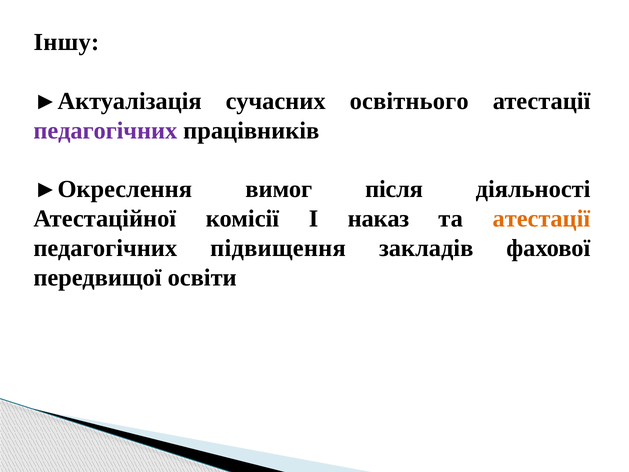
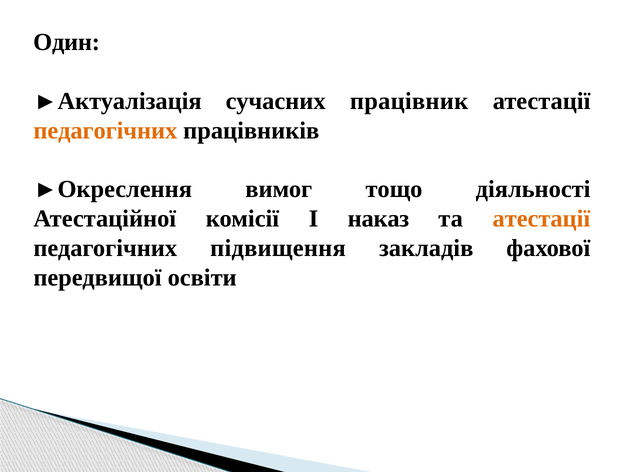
Іншу: Іншу -> Один
освітнього: освітнього -> працівник
педагогічних at (105, 130) colour: purple -> orange
після: після -> тощо
